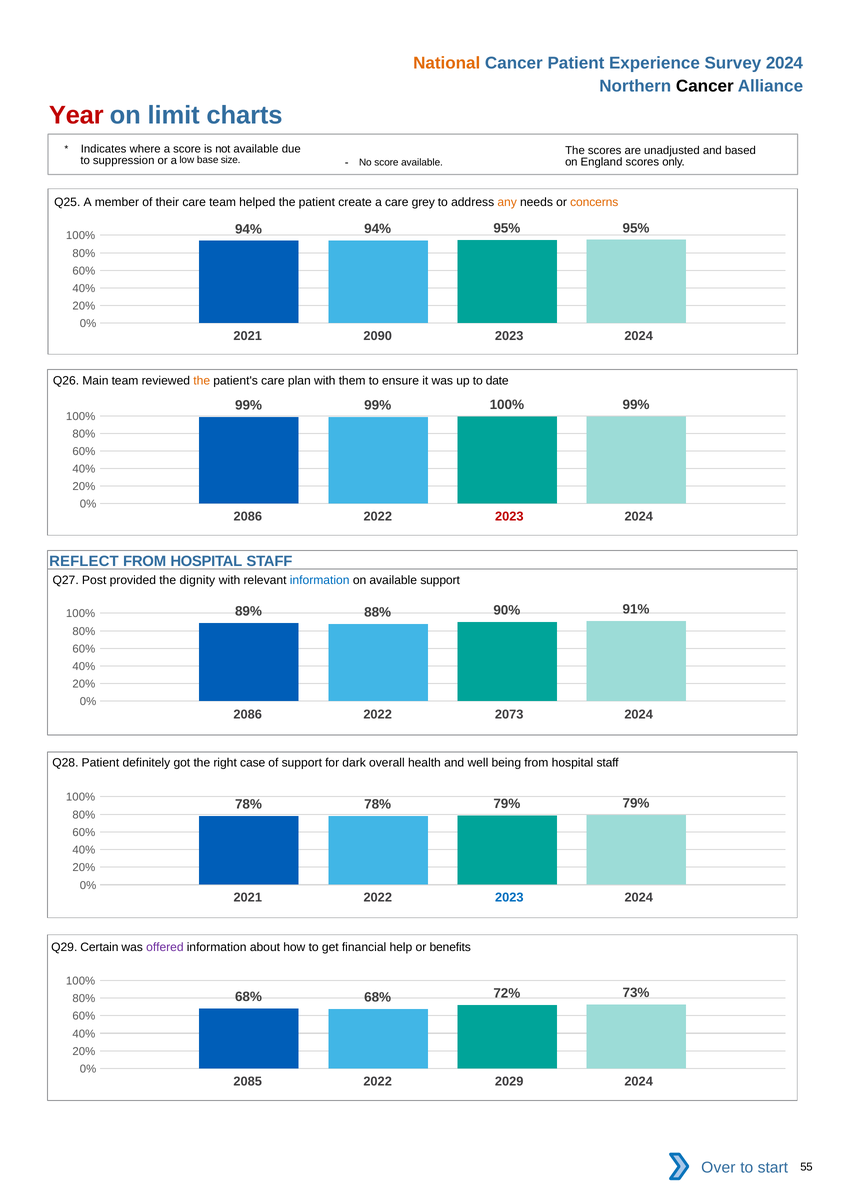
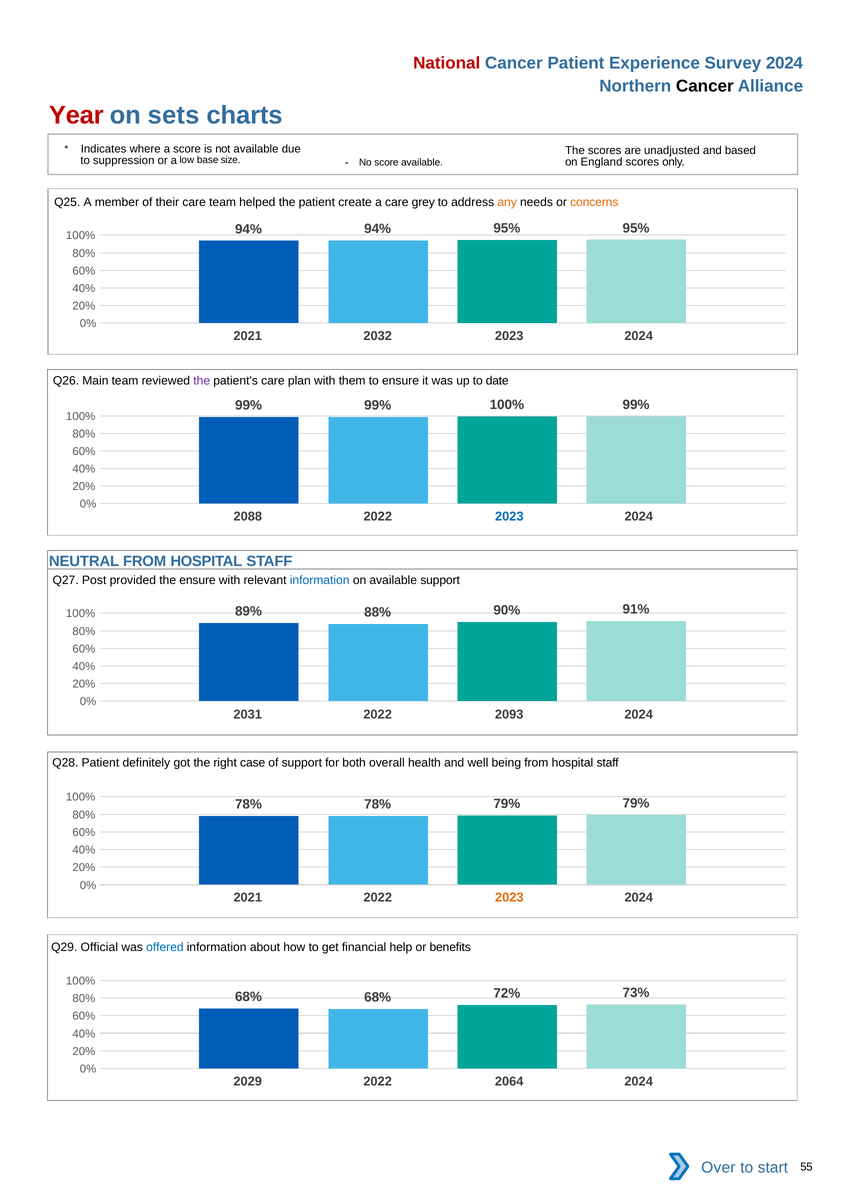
National colour: orange -> red
limit: limit -> sets
2090: 2090 -> 2032
the at (202, 381) colour: orange -> purple
2086 at (248, 517): 2086 -> 2088
2023 at (509, 517) colour: red -> blue
REFLECT: REFLECT -> NEUTRAL
the dignity: dignity -> ensure
2086 at (248, 715): 2086 -> 2031
2073: 2073 -> 2093
dark: dark -> both
2023 at (509, 898) colour: blue -> orange
Certain: Certain -> Official
offered colour: purple -> blue
2085: 2085 -> 2029
2029: 2029 -> 2064
